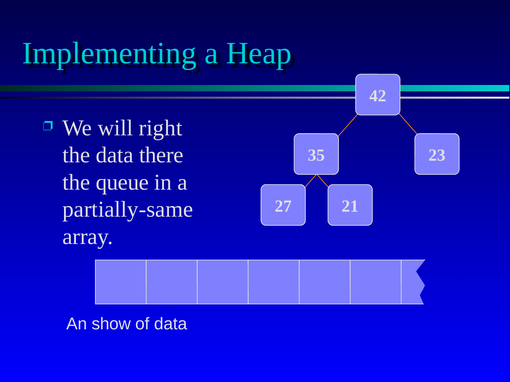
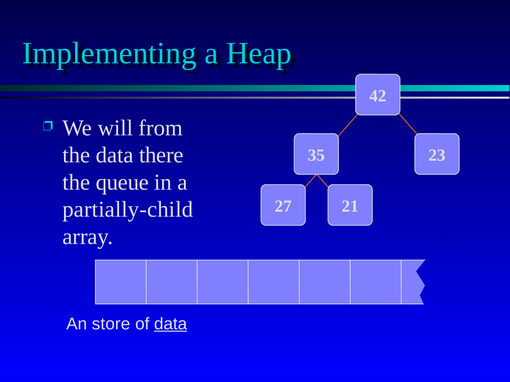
right: right -> from
partially-same: partially-same -> partially-child
show: show -> store
data at (171, 324) underline: none -> present
